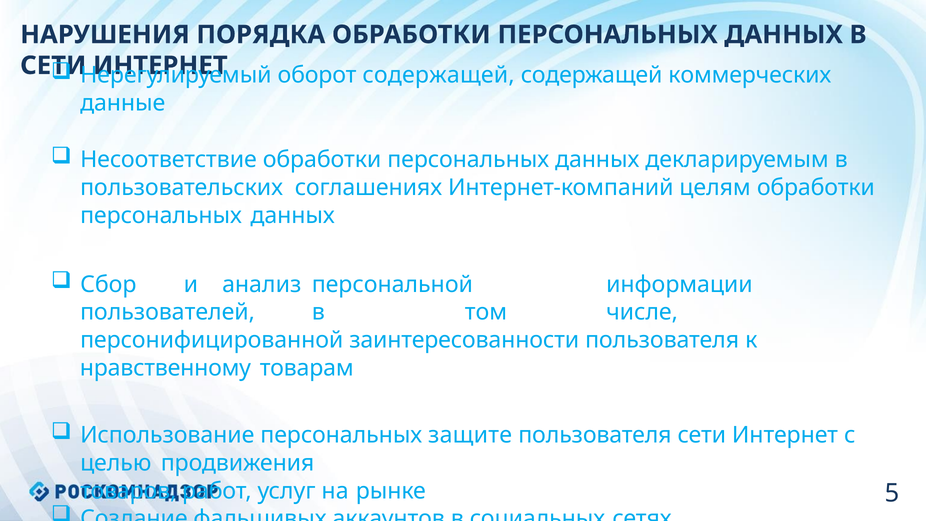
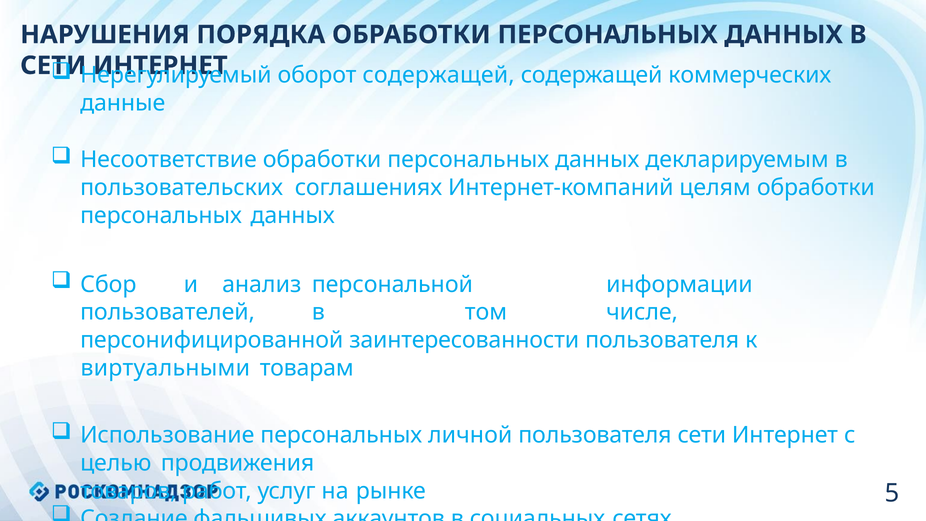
нравственному: нравственному -> виртуальными
персональных защите: защите -> личной
